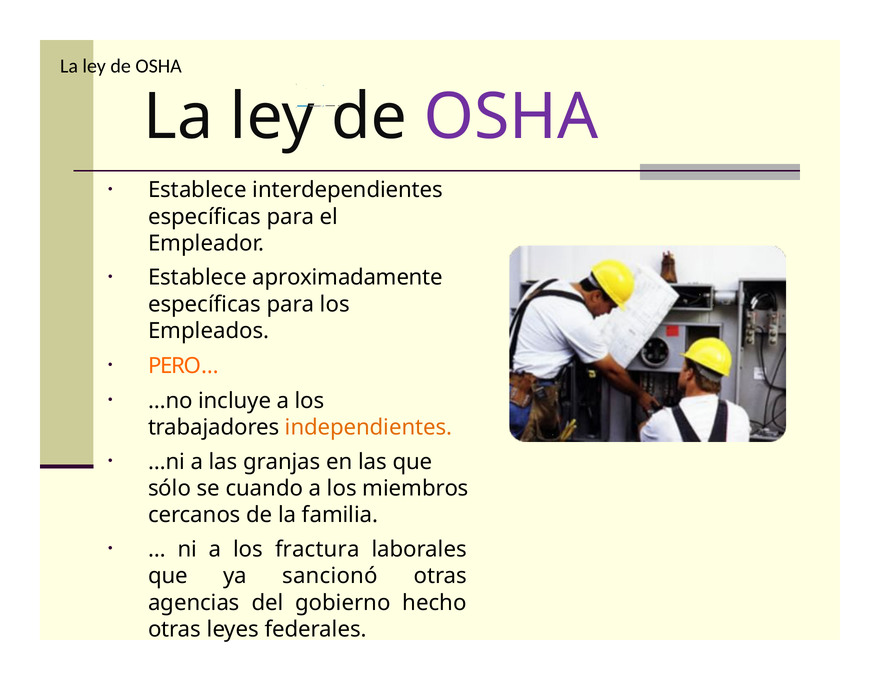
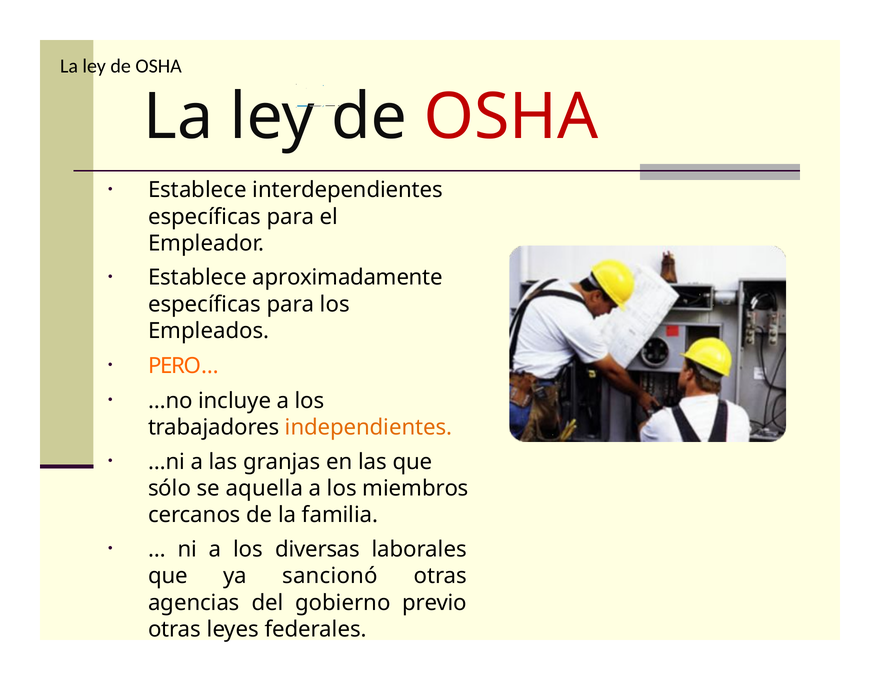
OSHA at (511, 117) colour: purple -> red
cuando: cuando -> aquella
fractura: fractura -> diversas
hecho: hecho -> previo
